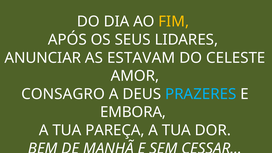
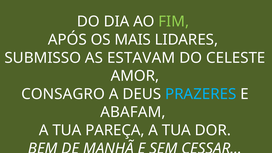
FIM colour: yellow -> light green
SEUS: SEUS -> MAIS
ANUNCIAR: ANUNCIAR -> SUBMISSO
EMBORA: EMBORA -> ABAFAM
